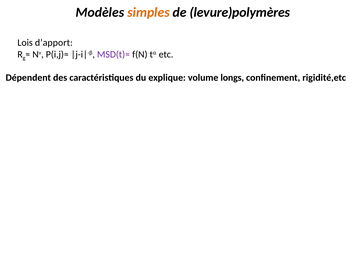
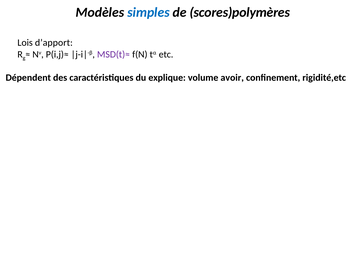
simples colour: orange -> blue
levure)polymères: levure)polymères -> scores)polymères
longs: longs -> avoir
